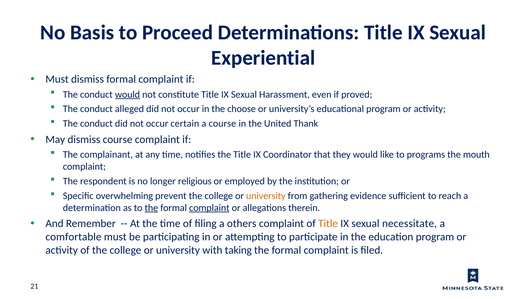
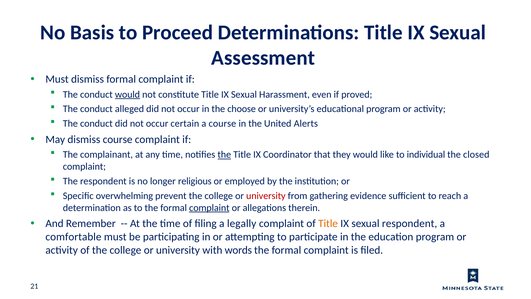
Experiential: Experiential -> Assessment
Thank: Thank -> Alerts
the at (224, 154) underline: none -> present
programs: programs -> individual
mouth: mouth -> closed
university at (266, 196) colour: orange -> red
the at (151, 208) underline: present -> none
others: others -> legally
sexual necessitate: necessitate -> respondent
taking: taking -> words
